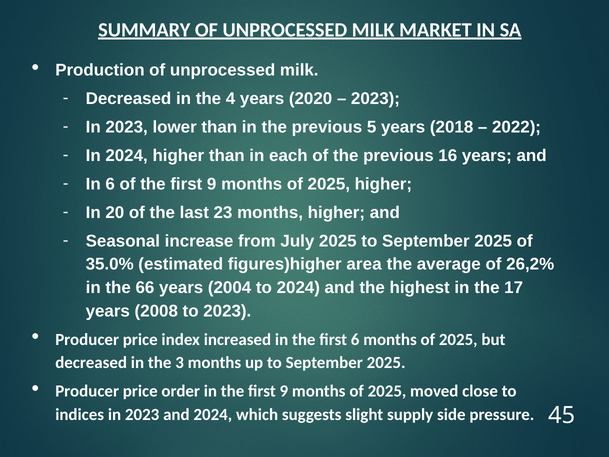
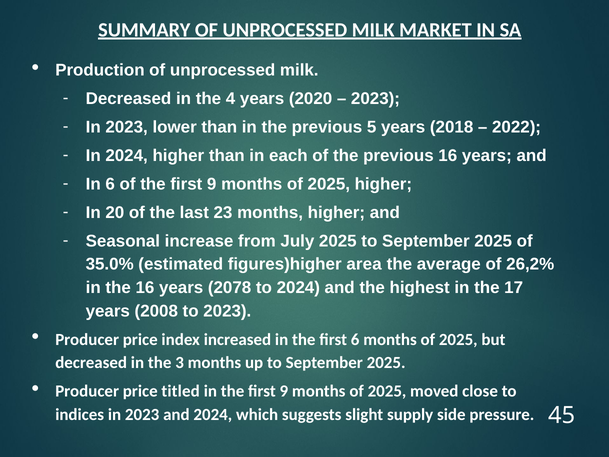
the 66: 66 -> 16
2004: 2004 -> 2078
order: order -> titled
